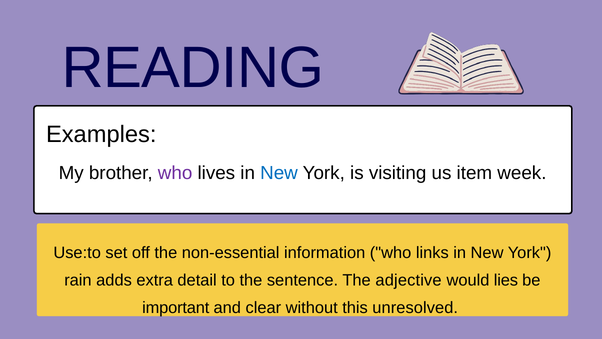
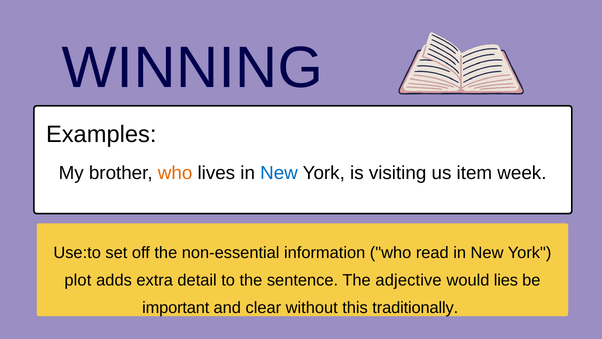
READING: READING -> WINNING
who at (175, 173) colour: purple -> orange
links: links -> read
rain: rain -> plot
unresolved: unresolved -> traditionally
